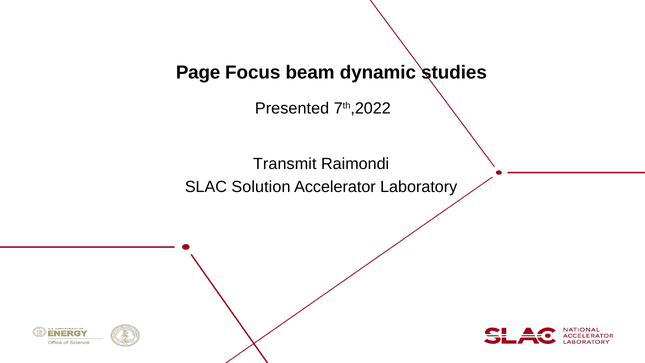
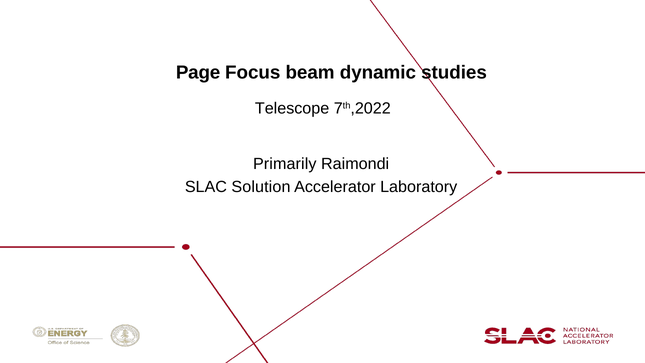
Presented: Presented -> Telescope
Transmit: Transmit -> Primarily
